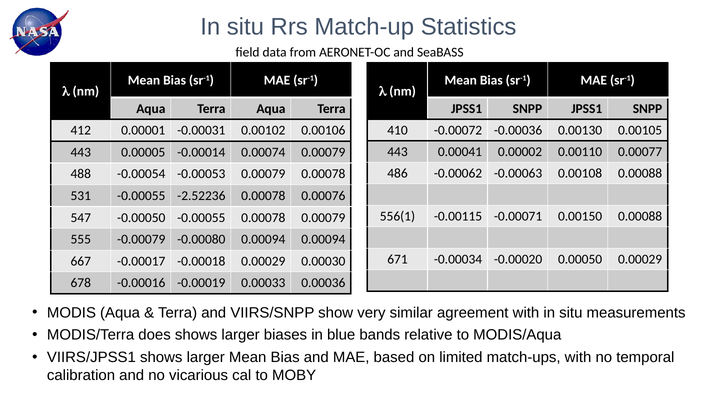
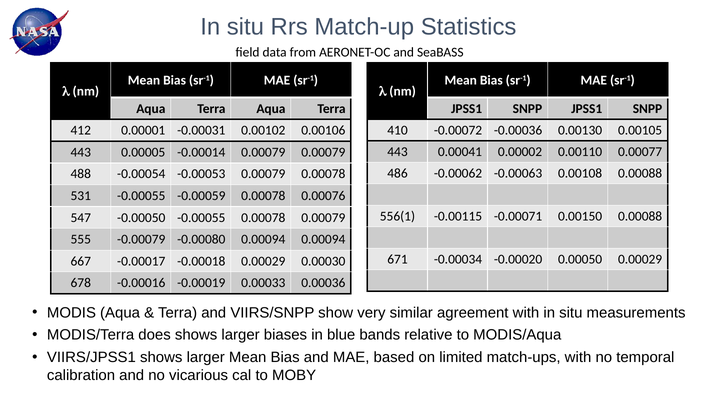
-0.00014 0.00074: 0.00074 -> 0.00079
-2.52236: -2.52236 -> -0.00059
